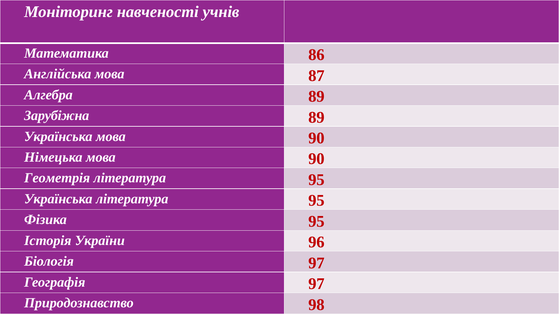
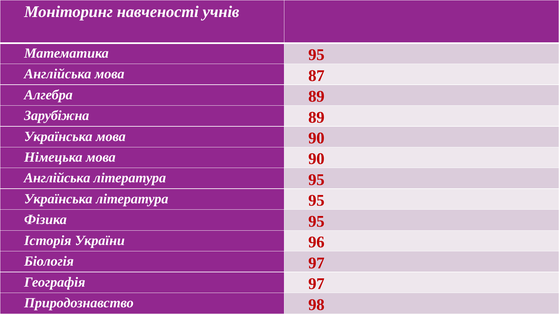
Математика 86: 86 -> 95
Геометрія at (57, 178): Геометрія -> Англійська
